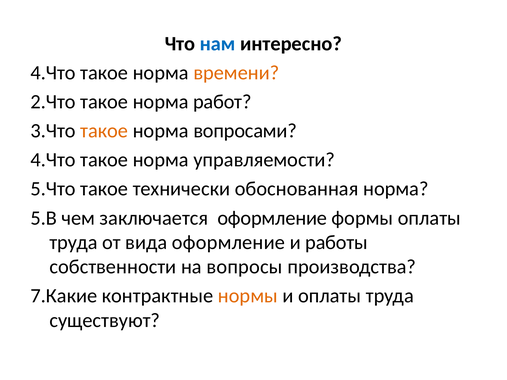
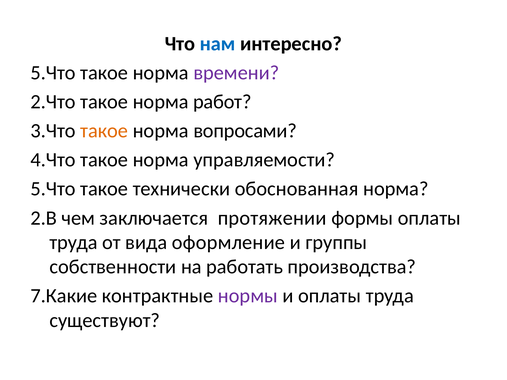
4.Что at (53, 73): 4.Что -> 5.Что
времени colour: orange -> purple
5.В: 5.В -> 2.В
заключается оформление: оформление -> протяжении
работы: работы -> группы
вопросы: вопросы -> работать
нормы colour: orange -> purple
